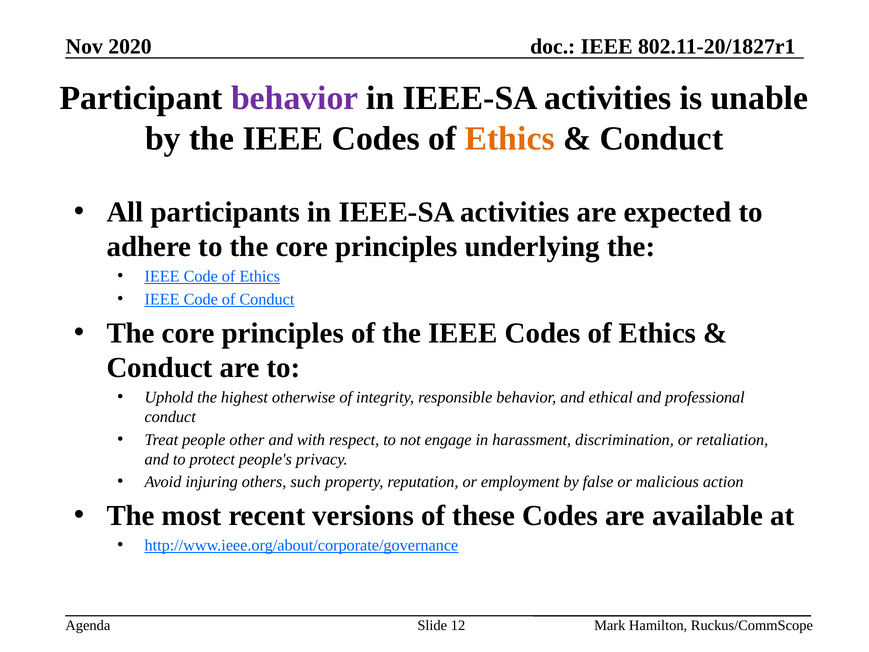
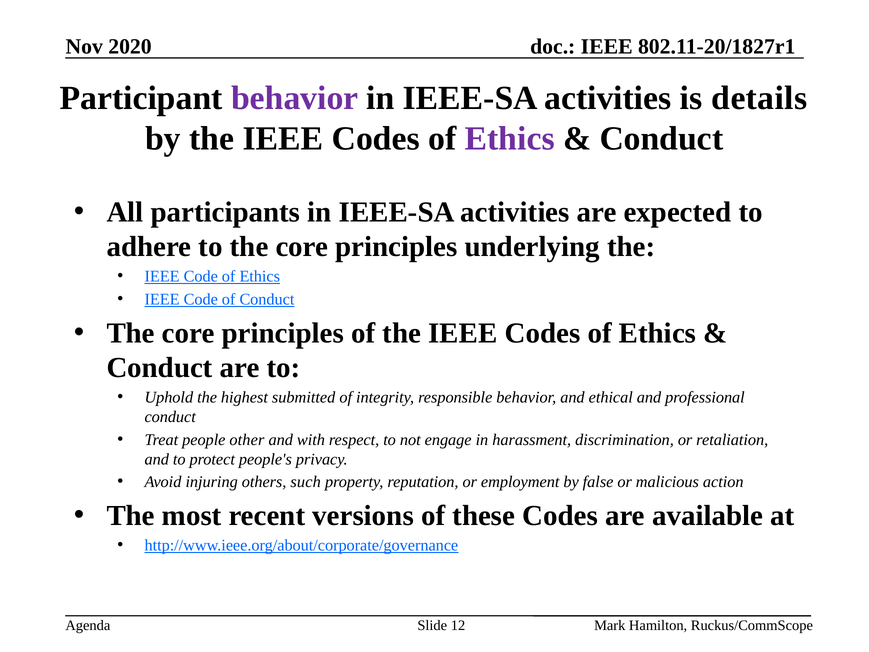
unable: unable -> details
Ethics at (510, 138) colour: orange -> purple
otherwise: otherwise -> submitted
